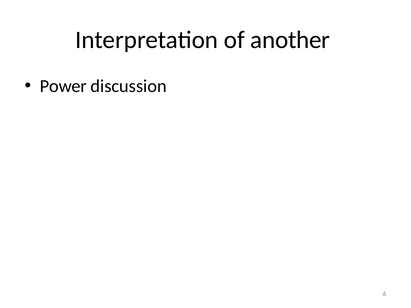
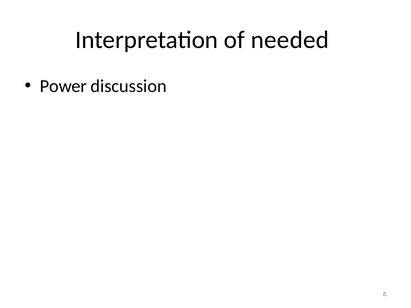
another: another -> needed
